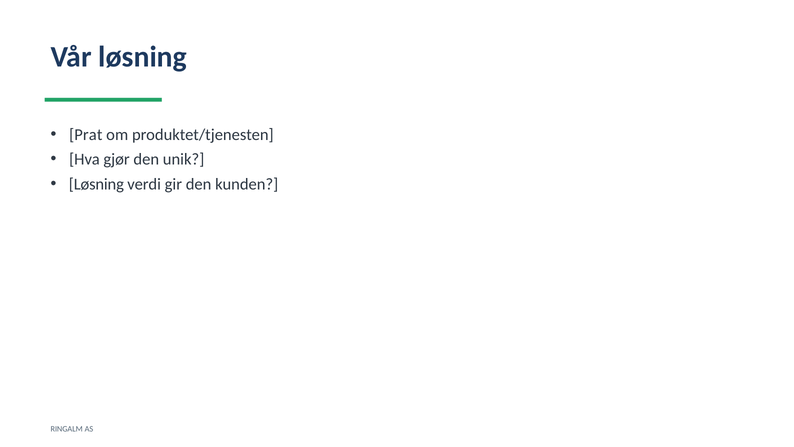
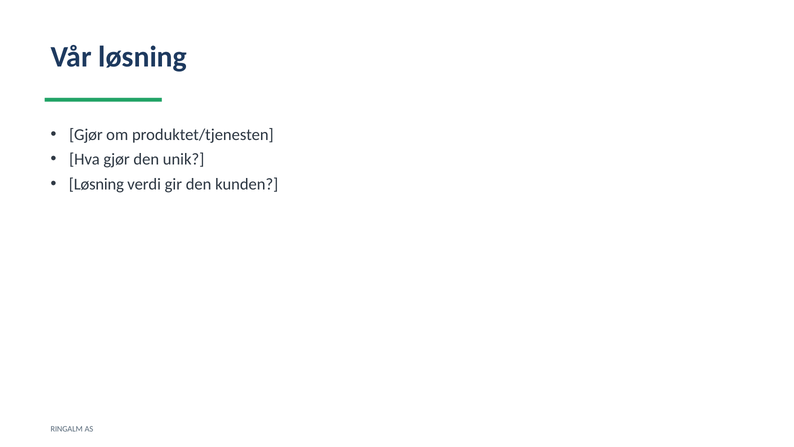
Prat at (86, 134): Prat -> Gjør
